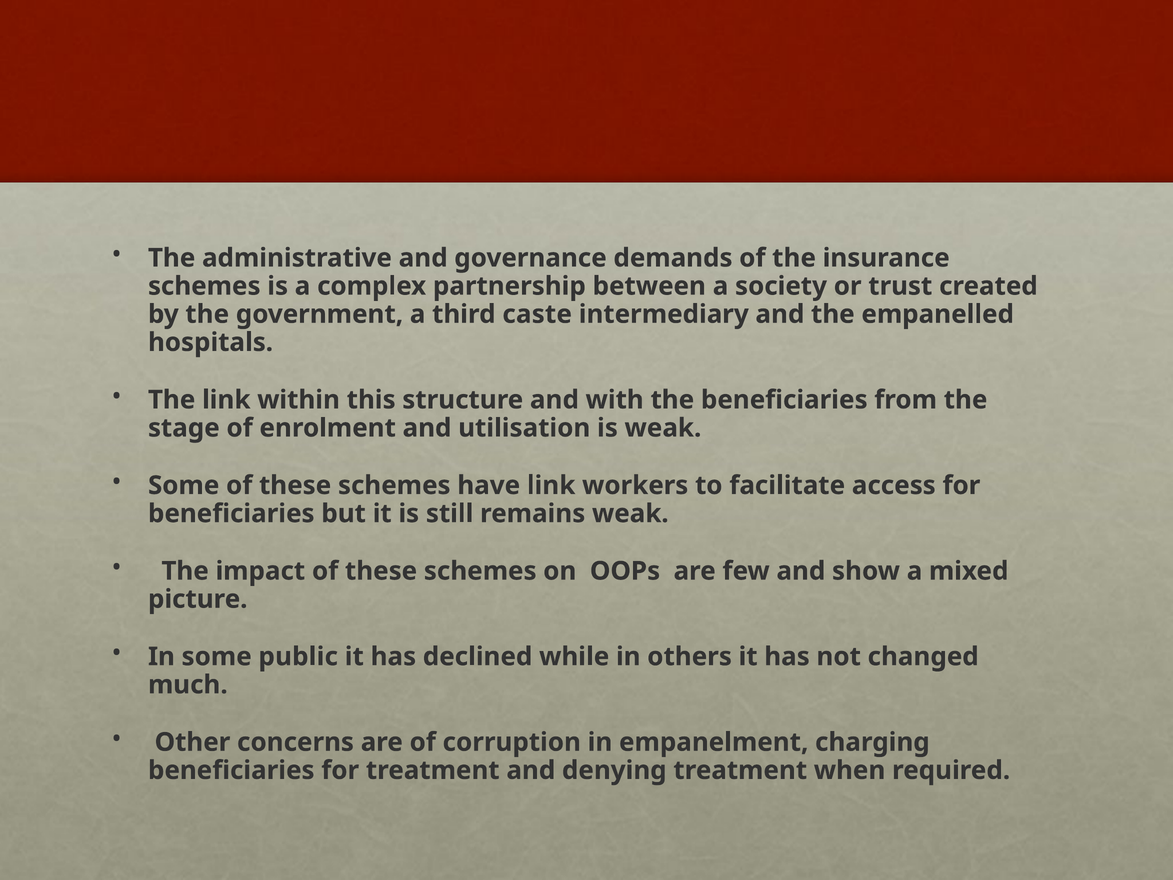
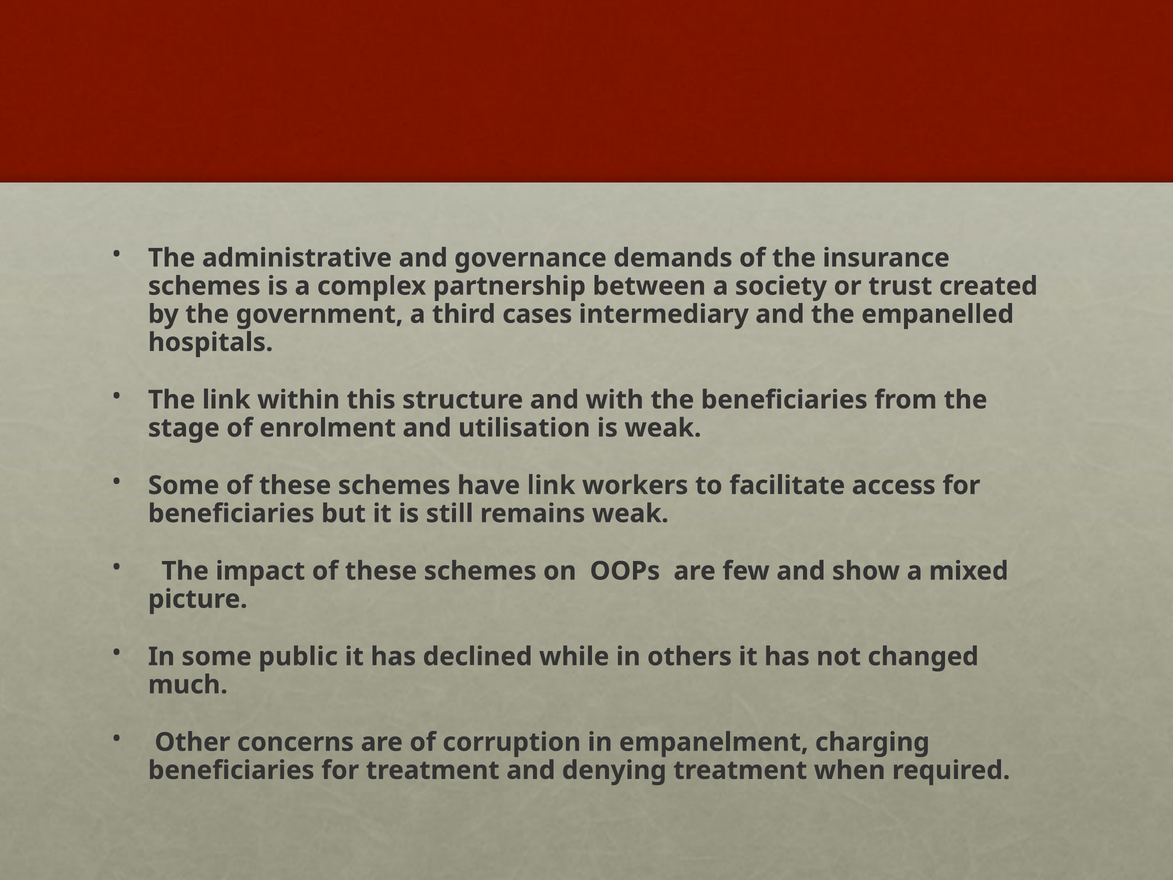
caste: caste -> cases
